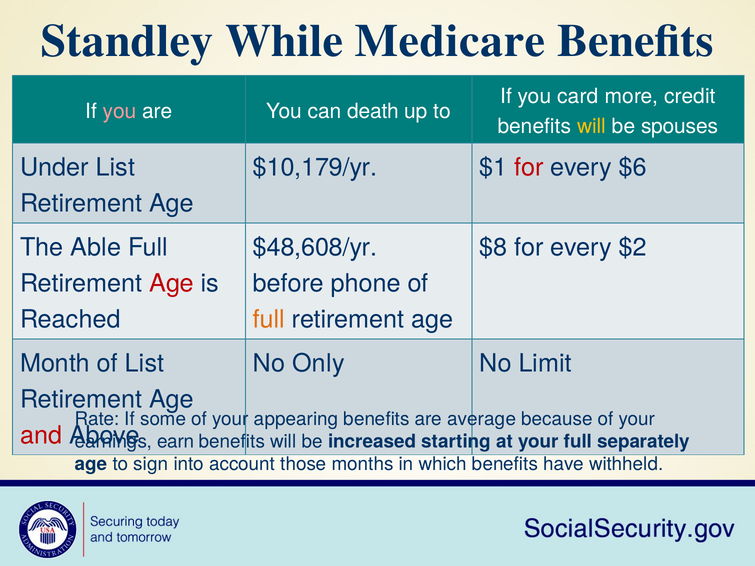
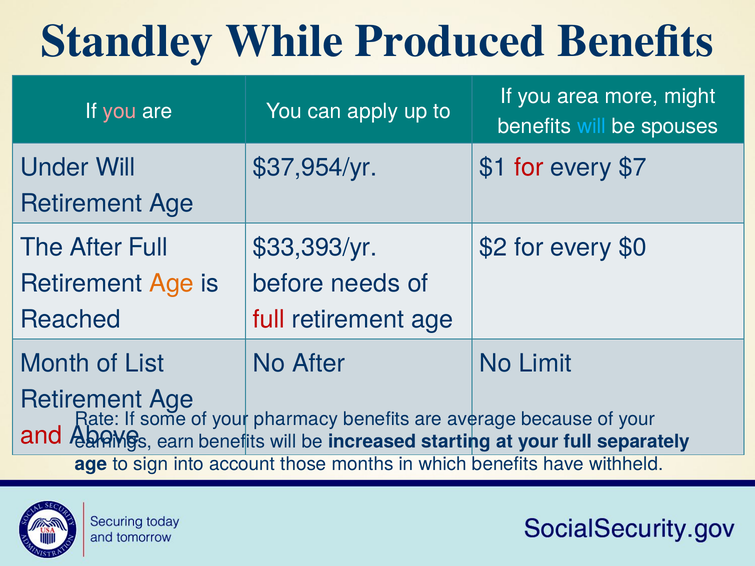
Medicare: Medicare -> Produced
card: card -> area
credit: credit -> might
death: death -> apply
will at (592, 127) colour: yellow -> light blue
Under List: List -> Will
$10,179/yr: $10,179/yr -> $37,954/yr
$6: $6 -> $7
The Able: Able -> After
$48,608/yr: $48,608/yr -> $33,393/yr
$8: $8 -> $2
$2: $2 -> $0
Age at (172, 284) colour: red -> orange
phone: phone -> needs
full at (269, 320) colour: orange -> red
No Only: Only -> After
appearing: appearing -> pharmacy
